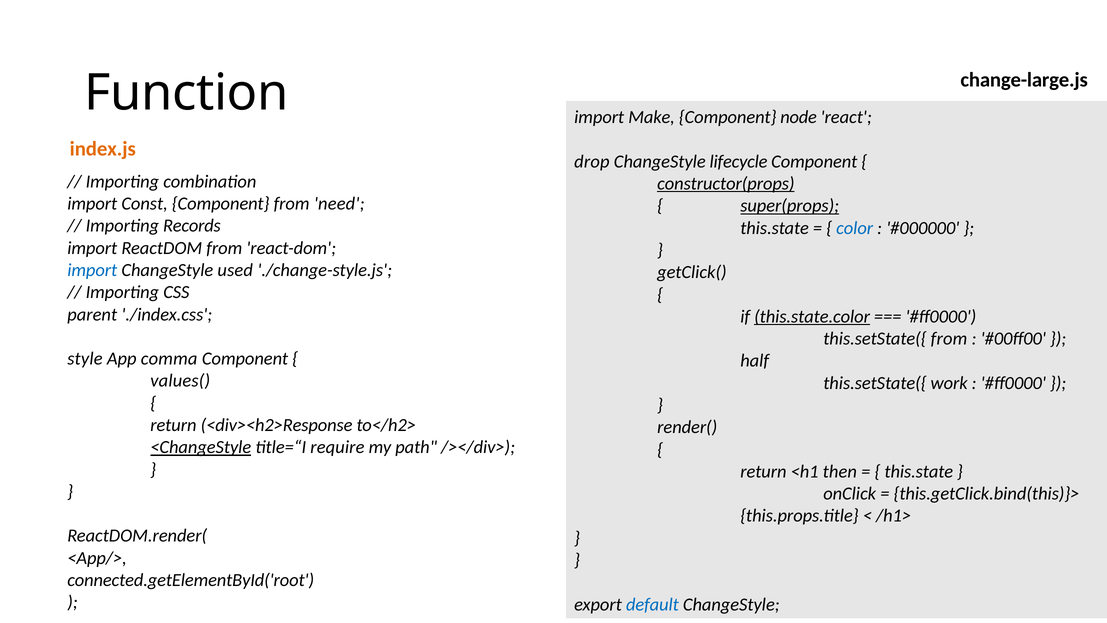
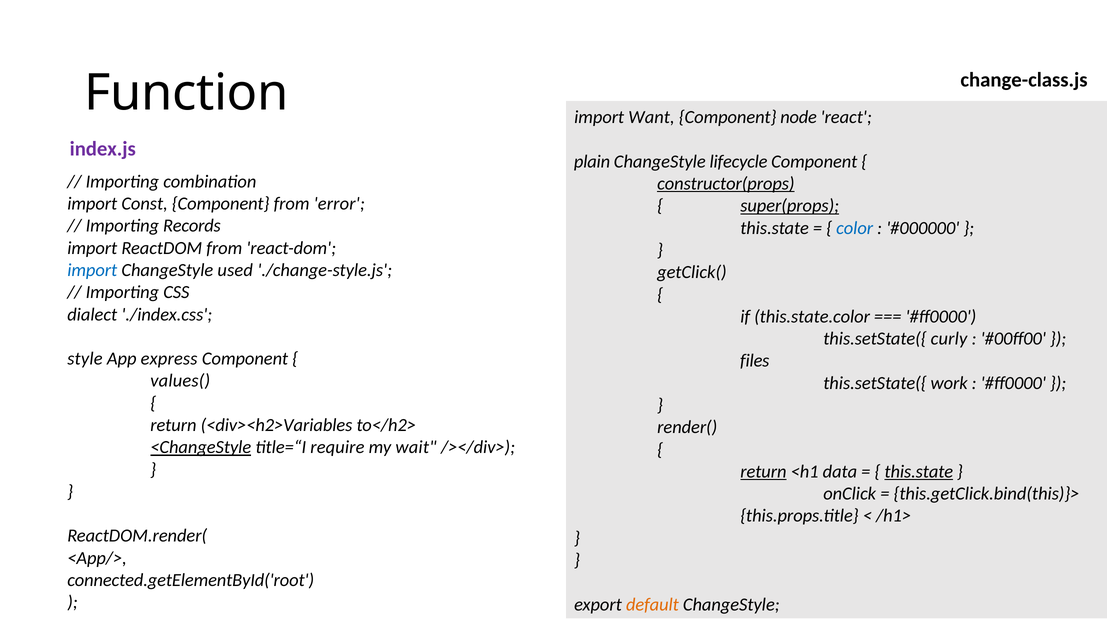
change-large.js: change-large.js -> change-class.js
Make: Make -> Want
index.js colour: orange -> purple
drop: drop -> plain
need: need -> error
parent: parent -> dialect
this.state.color underline: present -> none
this.setState({ from: from -> curly
comma: comma -> express
half: half -> files
<div><h2>Response: <div><h2>Response -> <div><h2>Variables
path: path -> wait
return at (763, 471) underline: none -> present
then: then -> data
this.state at (919, 471) underline: none -> present
default colour: blue -> orange
